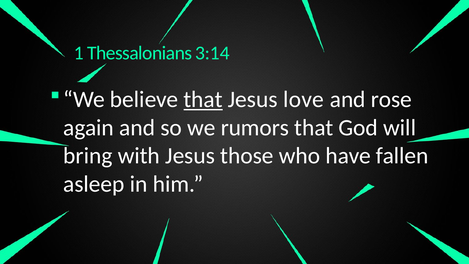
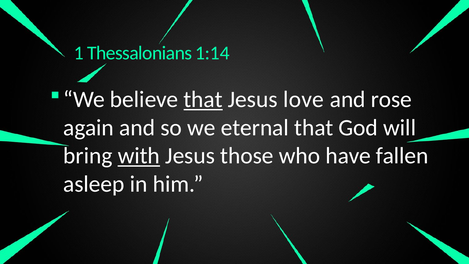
3:14: 3:14 -> 1:14
rumors: rumors -> eternal
with underline: none -> present
